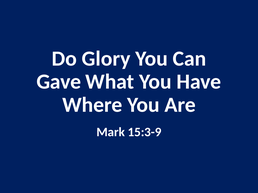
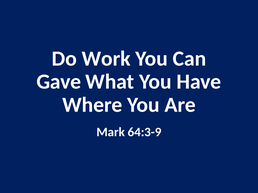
Glory: Glory -> Work
15:3-9: 15:3-9 -> 64:3-9
